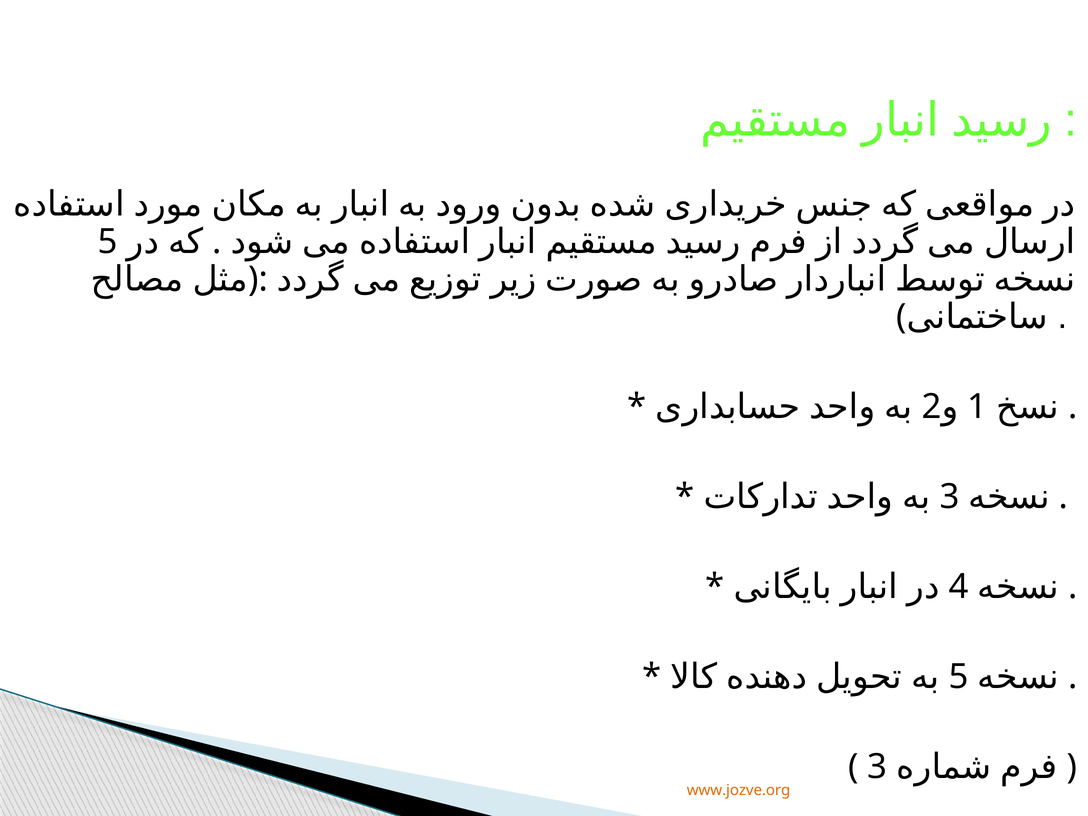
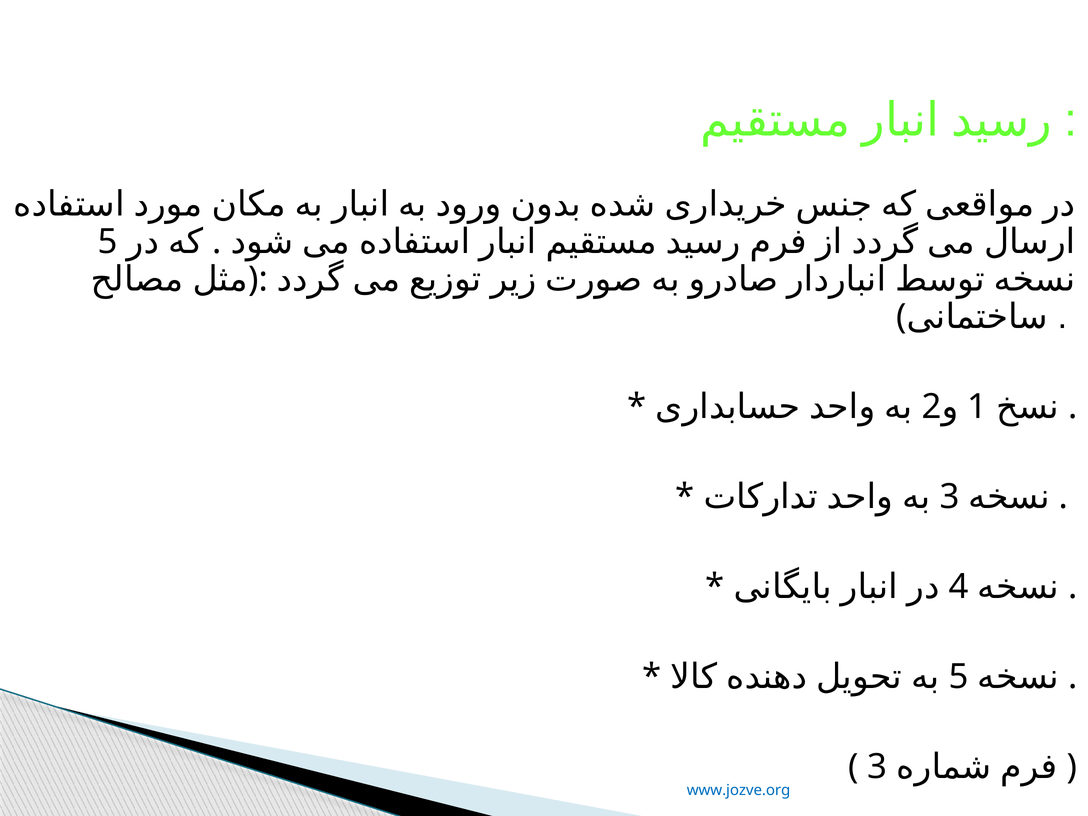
www.jozve.org colour: orange -> blue
